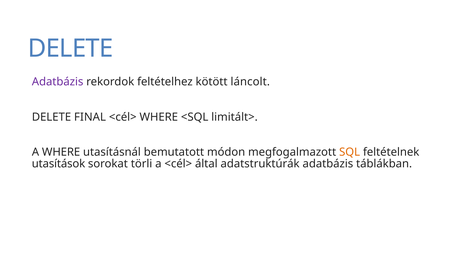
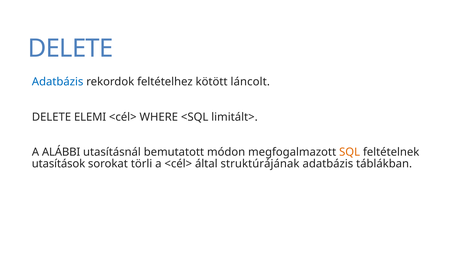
Adatbázis at (58, 82) colour: purple -> blue
FINAL: FINAL -> ELEMI
A WHERE: WHERE -> ALÁBBI
adatstruktúrák: adatstruktúrák -> struktúrájának
